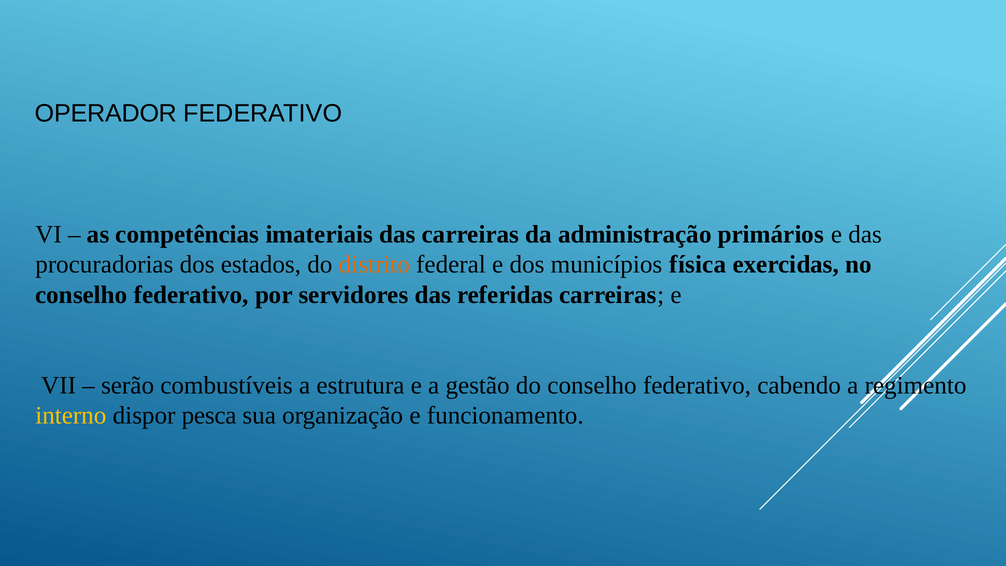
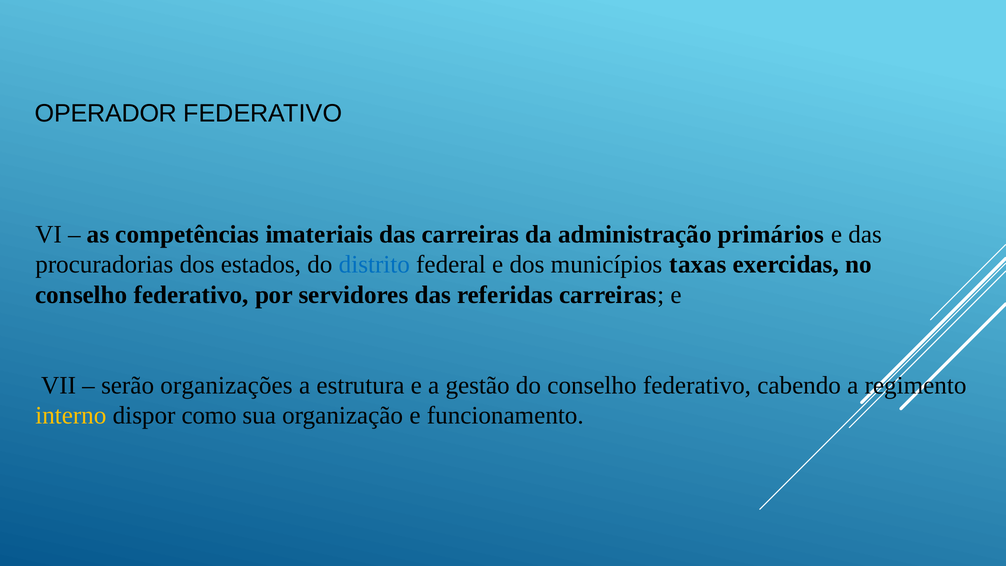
distrito colour: orange -> blue
física: física -> taxas
combustíveis: combustíveis -> organizações
pesca: pesca -> como
